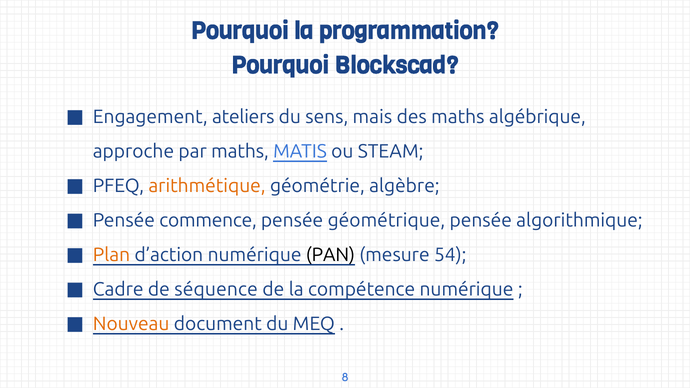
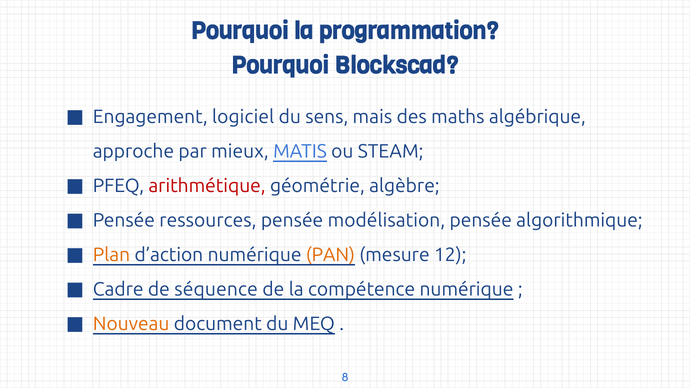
ateliers: ateliers -> logiciel
par maths: maths -> mieux
arithmétique colour: orange -> red
commence: commence -> ressources
géométrique: géométrique -> modélisation
PAN colour: black -> orange
54: 54 -> 12
